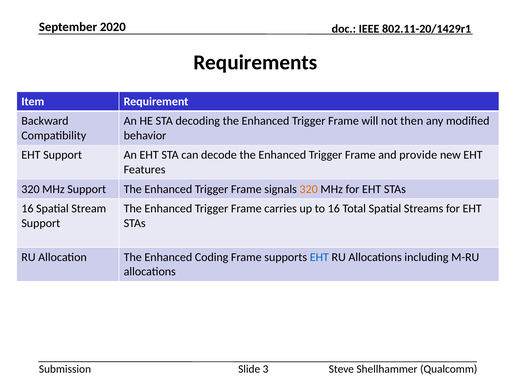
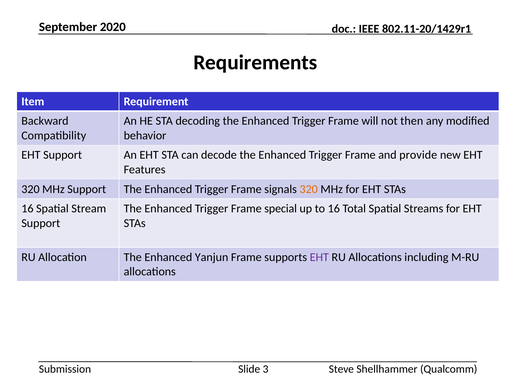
carries: carries -> special
Coding: Coding -> Yanjun
EHT at (319, 257) colour: blue -> purple
